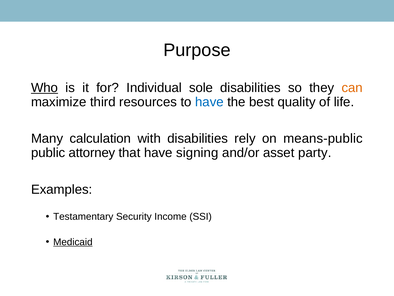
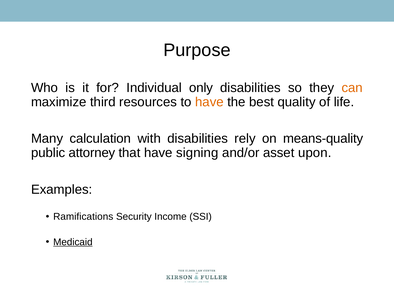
Who underline: present -> none
sole: sole -> only
have at (209, 102) colour: blue -> orange
means-public: means-public -> means-quality
party: party -> upon
Testamentary: Testamentary -> Ramifications
